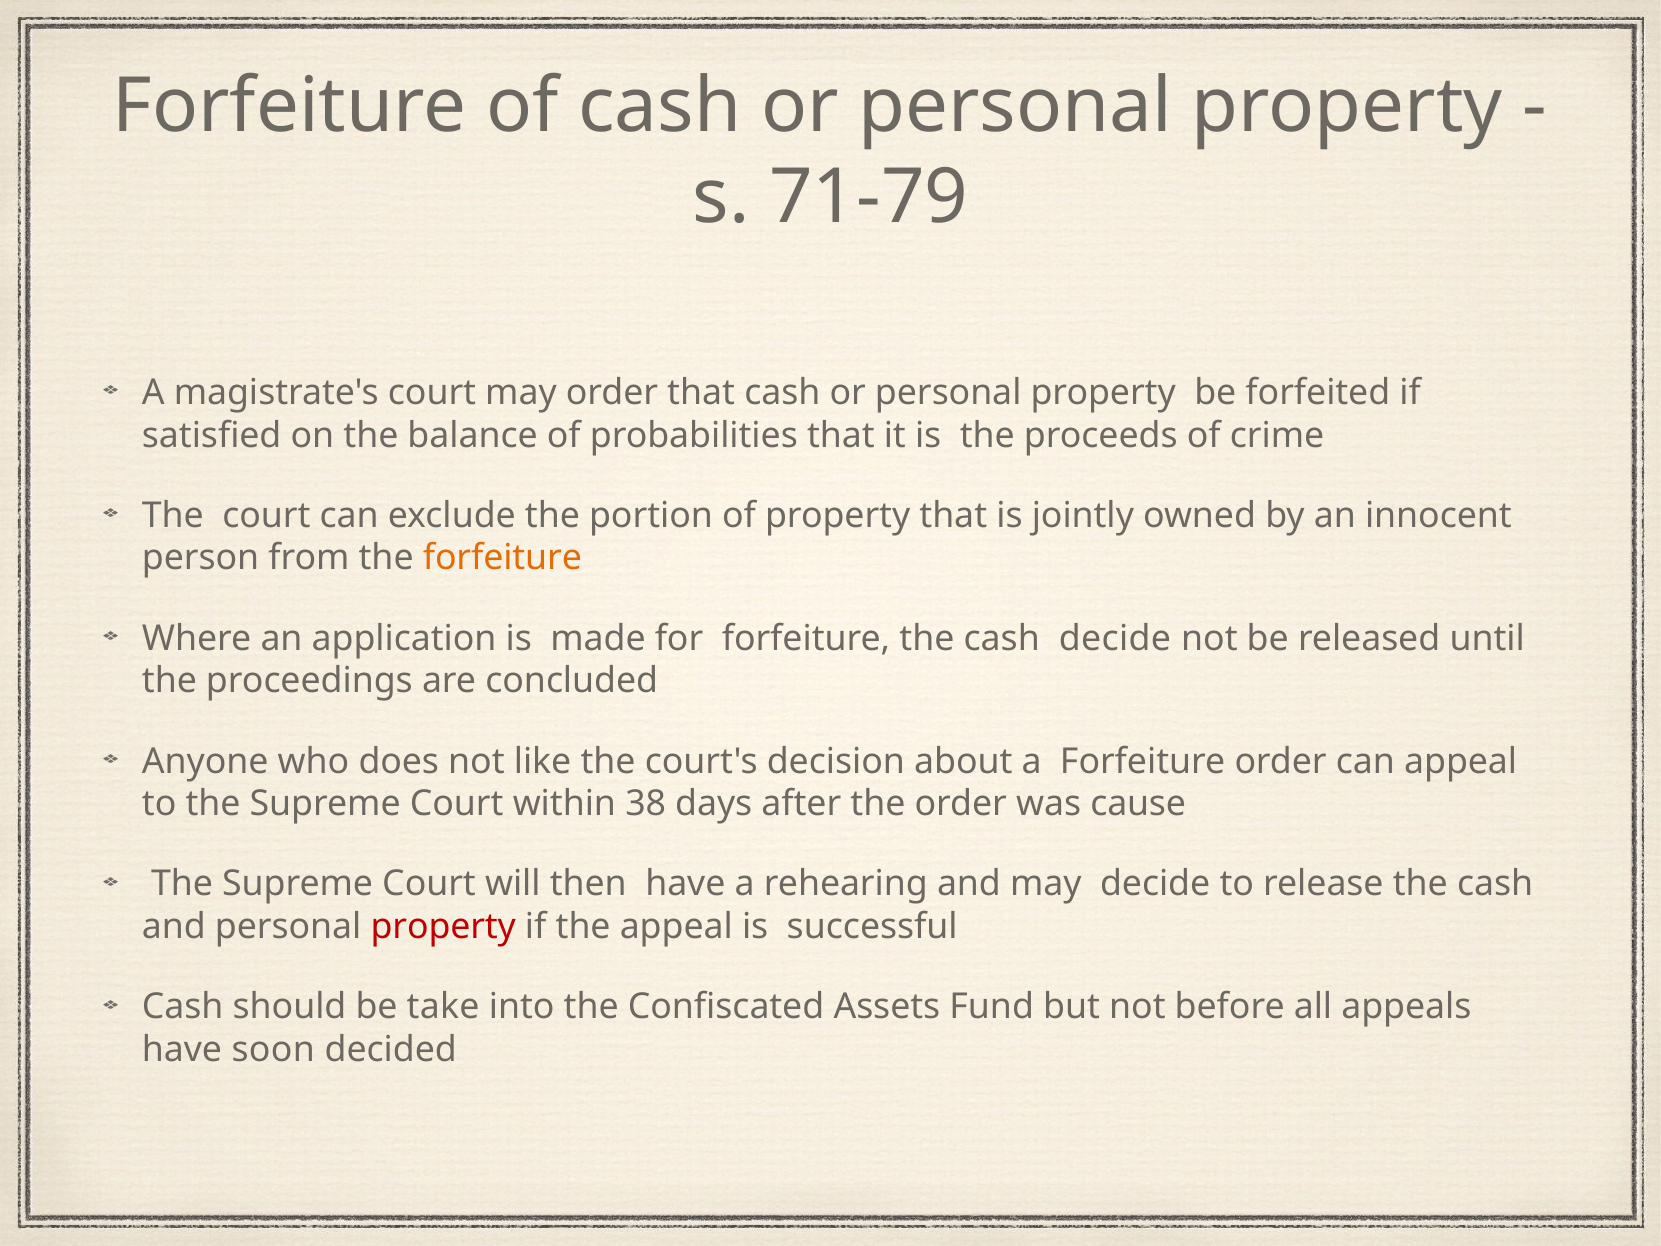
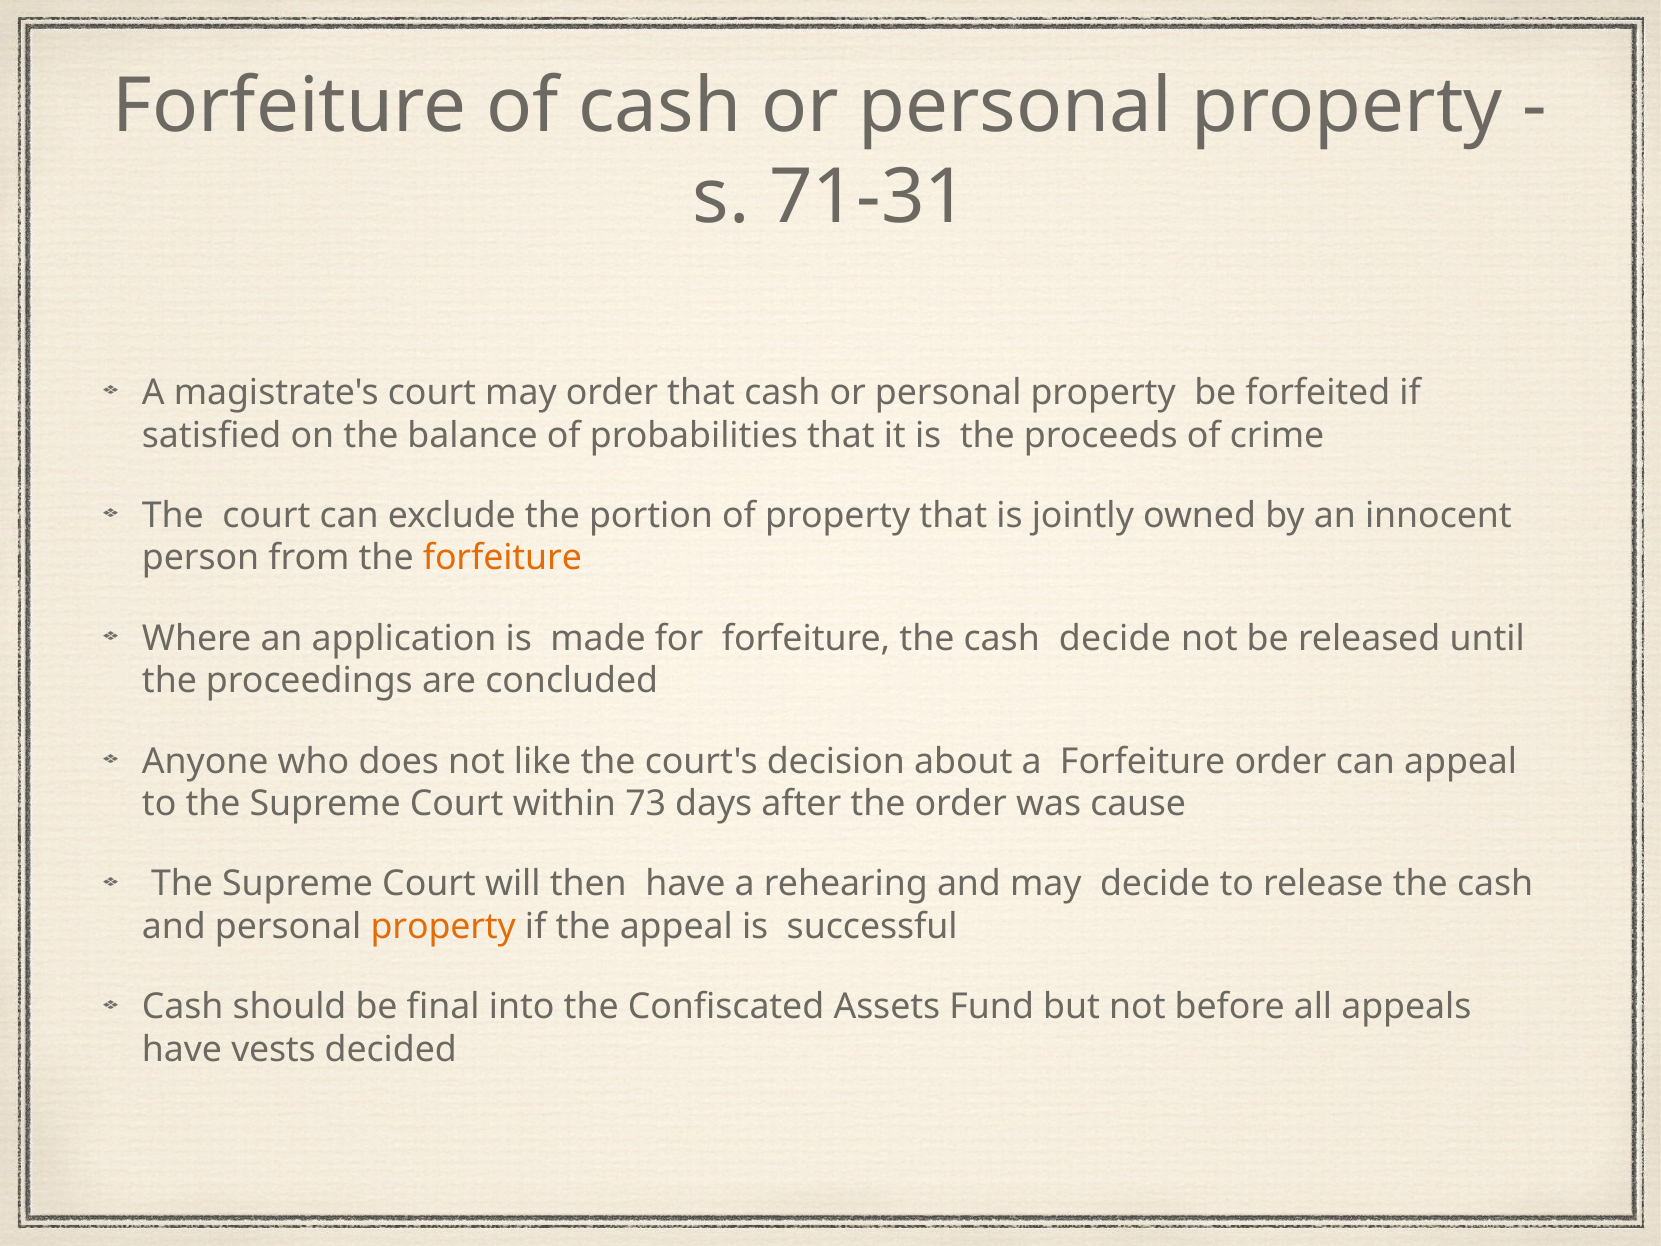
71-79: 71-79 -> 71-31
38: 38 -> 73
property at (443, 927) colour: red -> orange
take: take -> final
soon: soon -> vests
